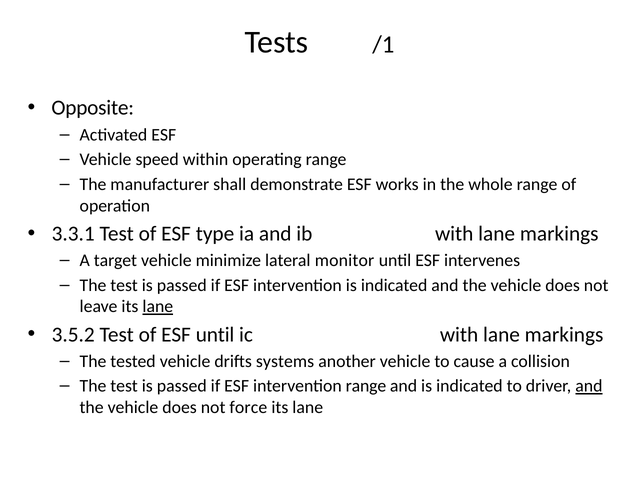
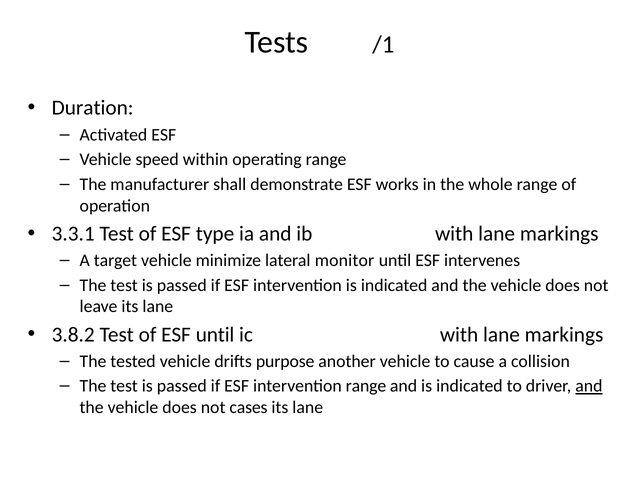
Opposite: Opposite -> Duration
lane at (158, 307) underline: present -> none
3.5.2: 3.5.2 -> 3.8.2
systems: systems -> purpose
force: force -> cases
